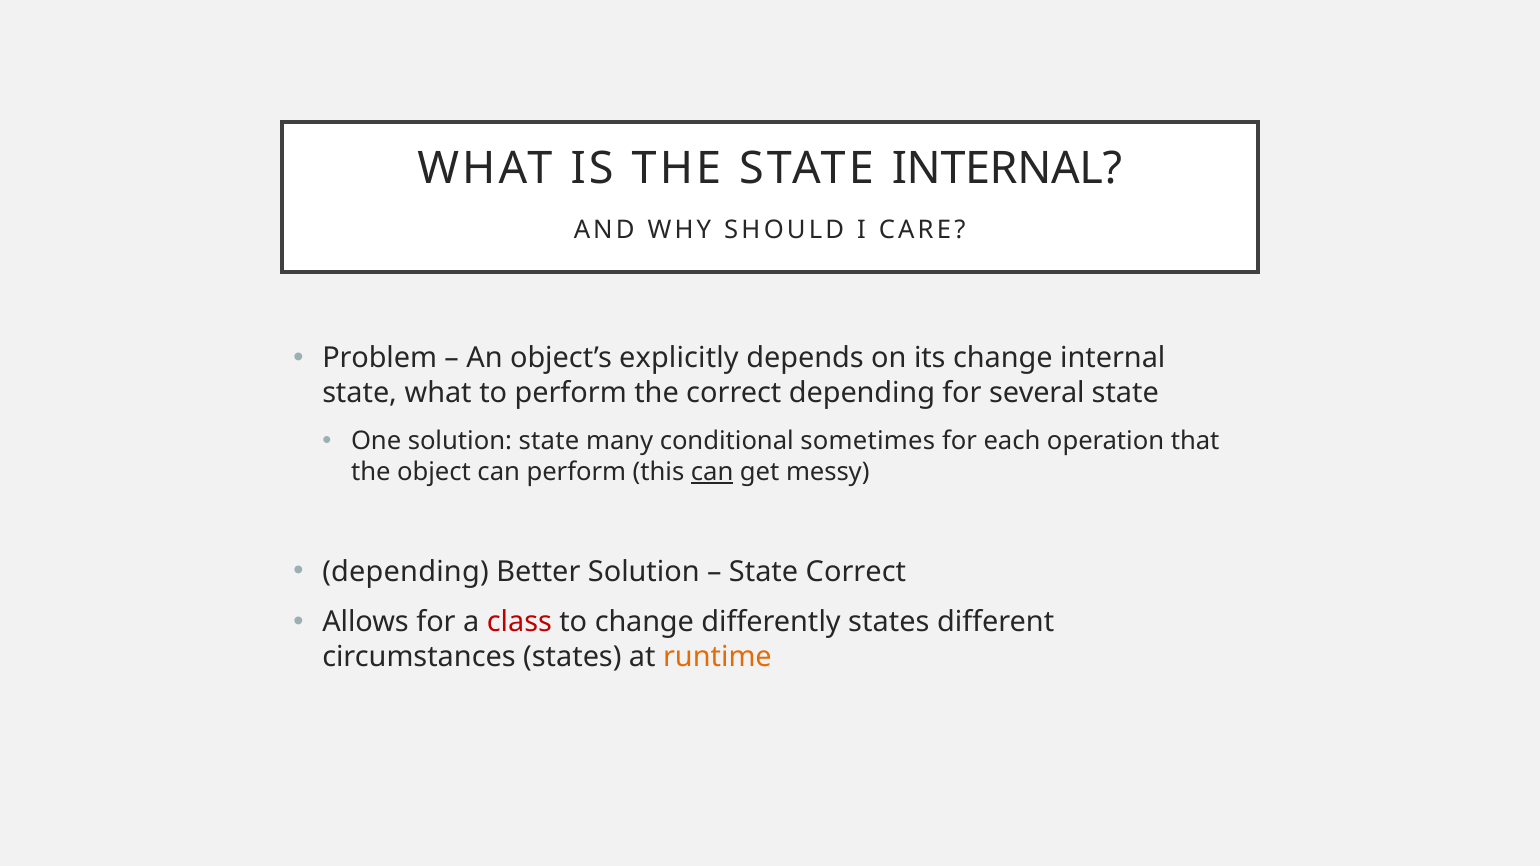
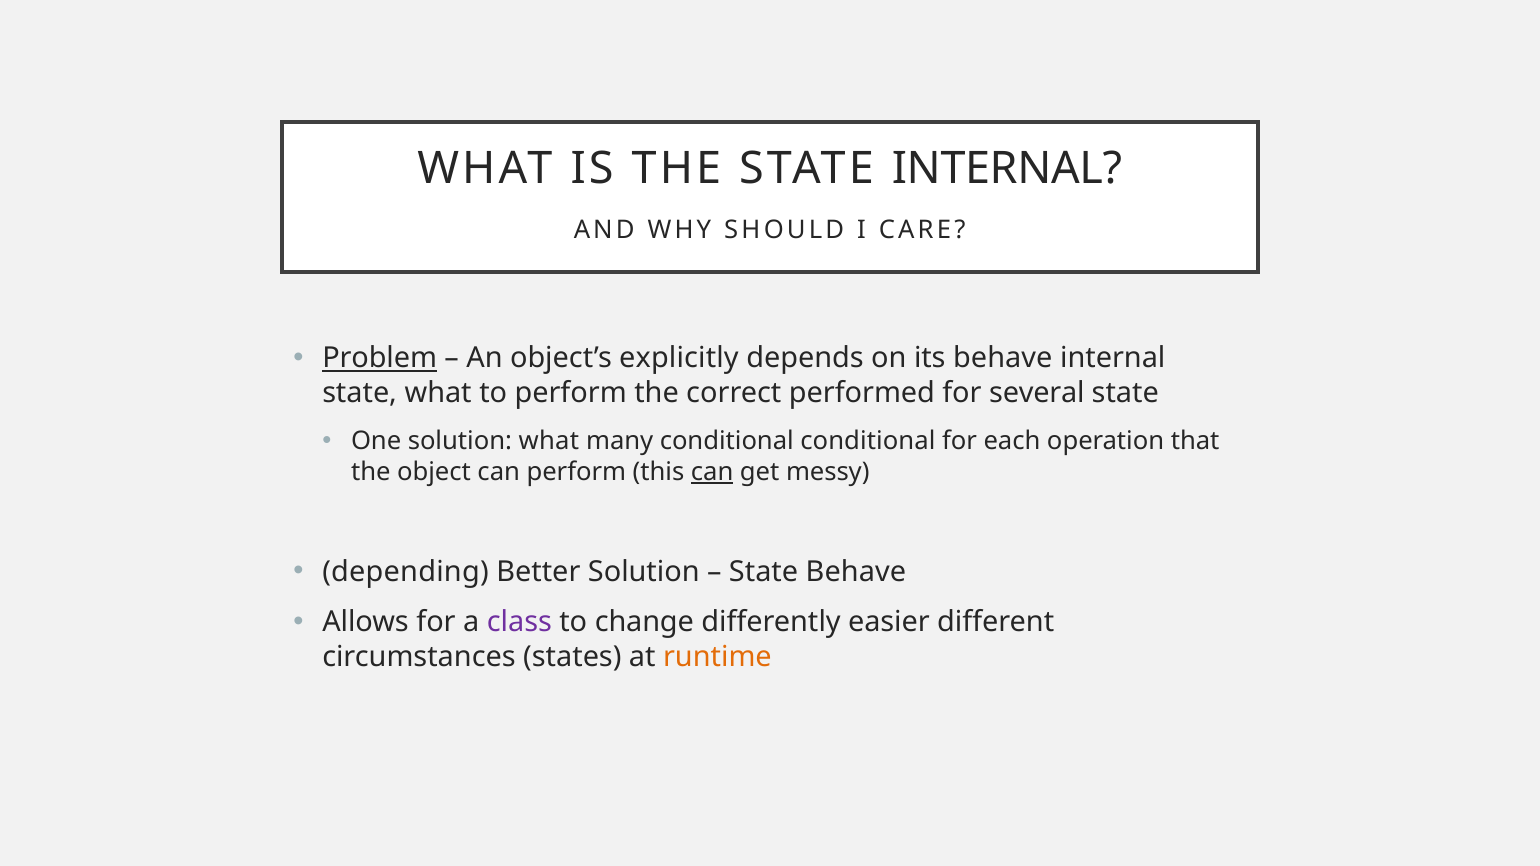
Problem underline: none -> present
its change: change -> behave
correct depending: depending -> performed
solution state: state -> what
conditional sometimes: sometimes -> conditional
State Correct: Correct -> Behave
class colour: red -> purple
differently states: states -> easier
